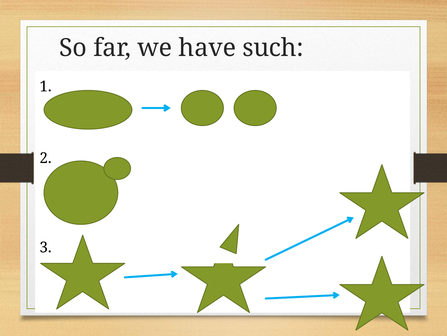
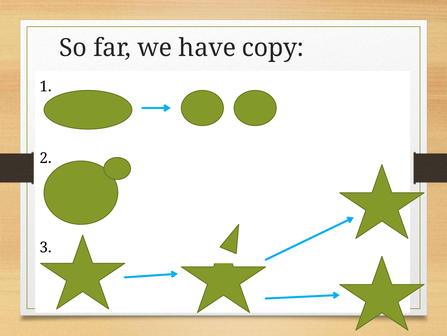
such: such -> copy
